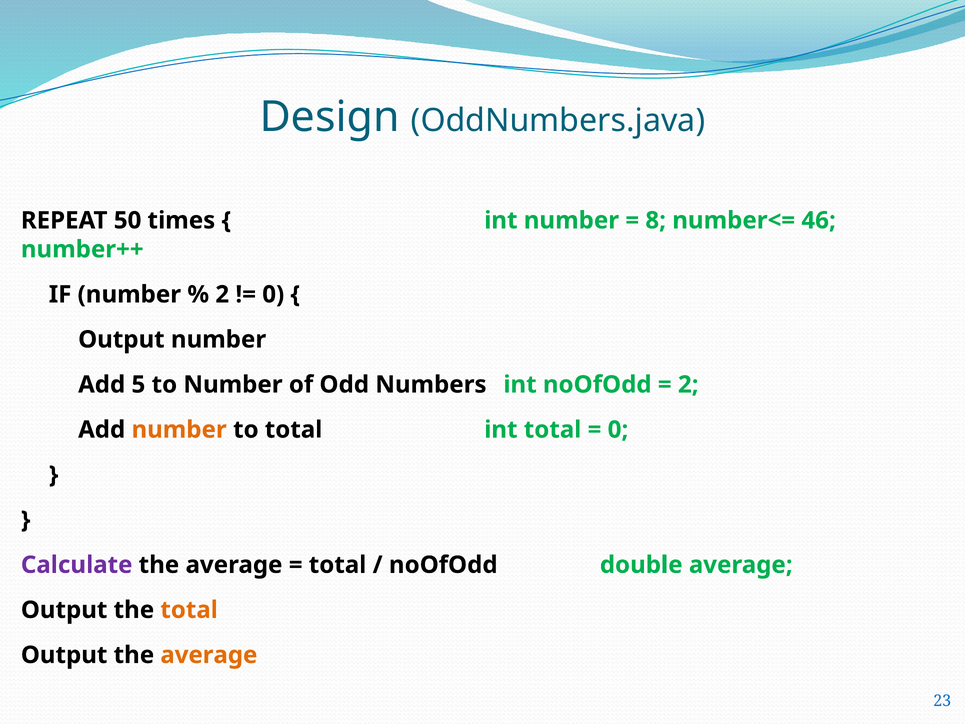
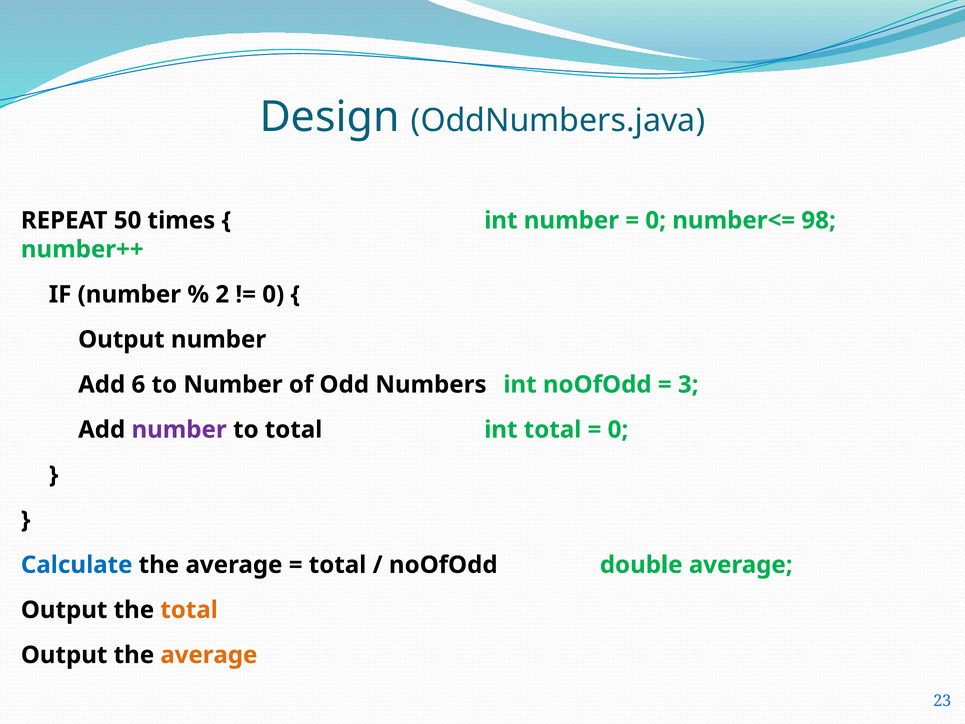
8 at (656, 220): 8 -> 0
46: 46 -> 98
5: 5 -> 6
2 at (688, 384): 2 -> 3
number at (179, 430) colour: orange -> purple
Calculate colour: purple -> blue
